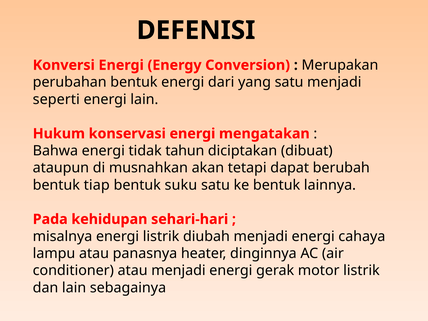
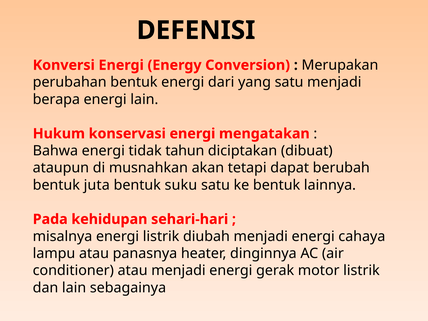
seperti: seperti -> berapa
tiap: tiap -> juta
